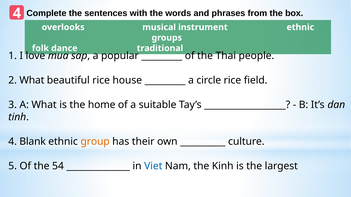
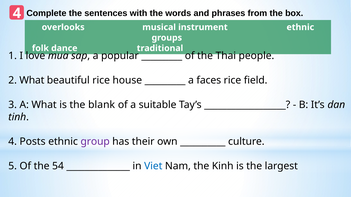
circle: circle -> faces
home: home -> blank
Blank: Blank -> Posts
group colour: orange -> purple
